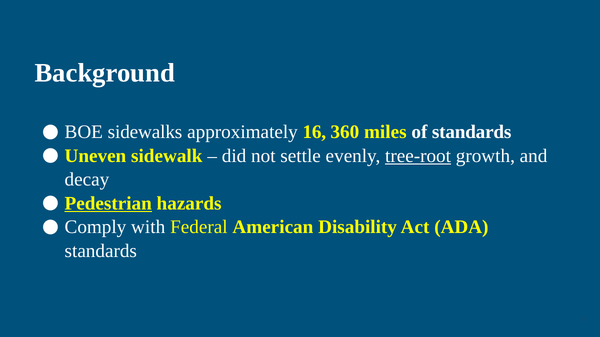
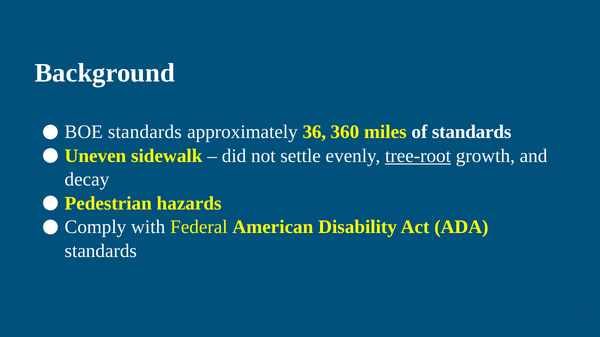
BOE sidewalks: sidewalks -> standards
16: 16 -> 36
Pedestrian underline: present -> none
